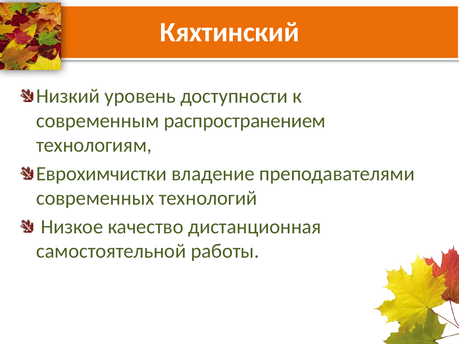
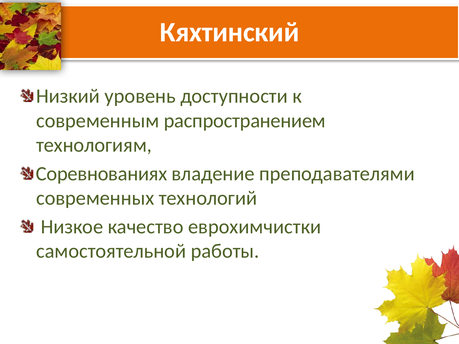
Еврохимчистки: Еврохимчистки -> Соревнованиях
дистанционная: дистанционная -> еврохимчистки
